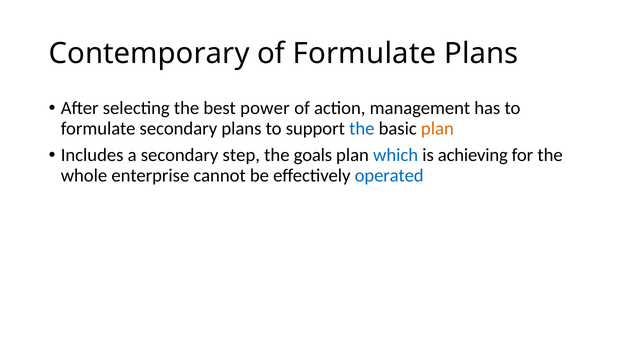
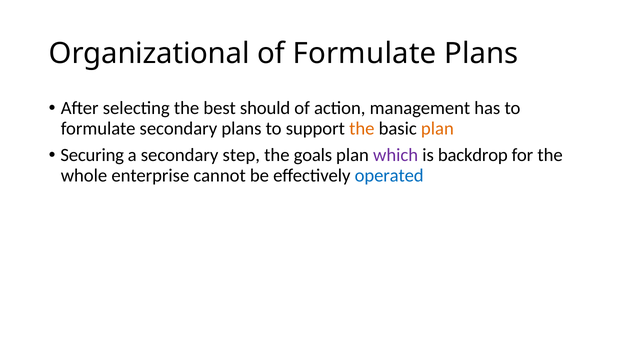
Contemporary: Contemporary -> Organizational
power: power -> should
the at (362, 128) colour: blue -> orange
Includes: Includes -> Securing
which colour: blue -> purple
achieving: achieving -> backdrop
